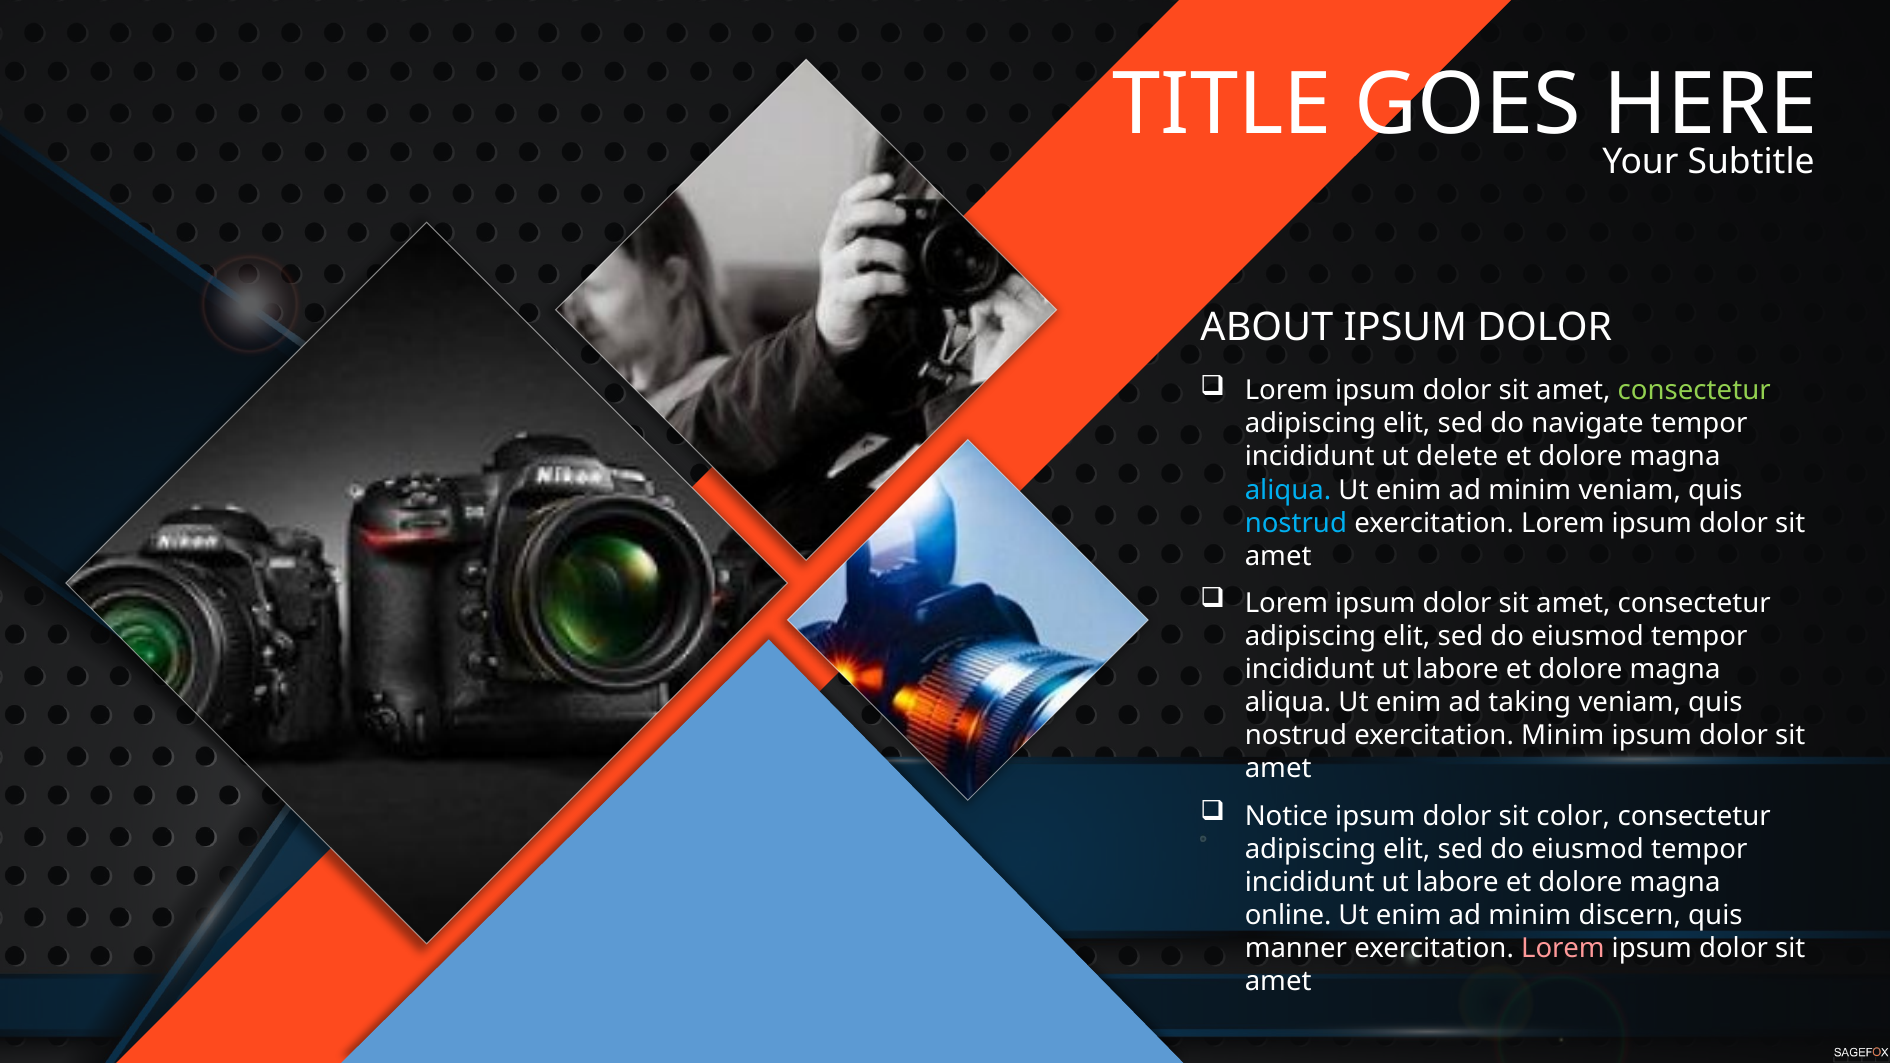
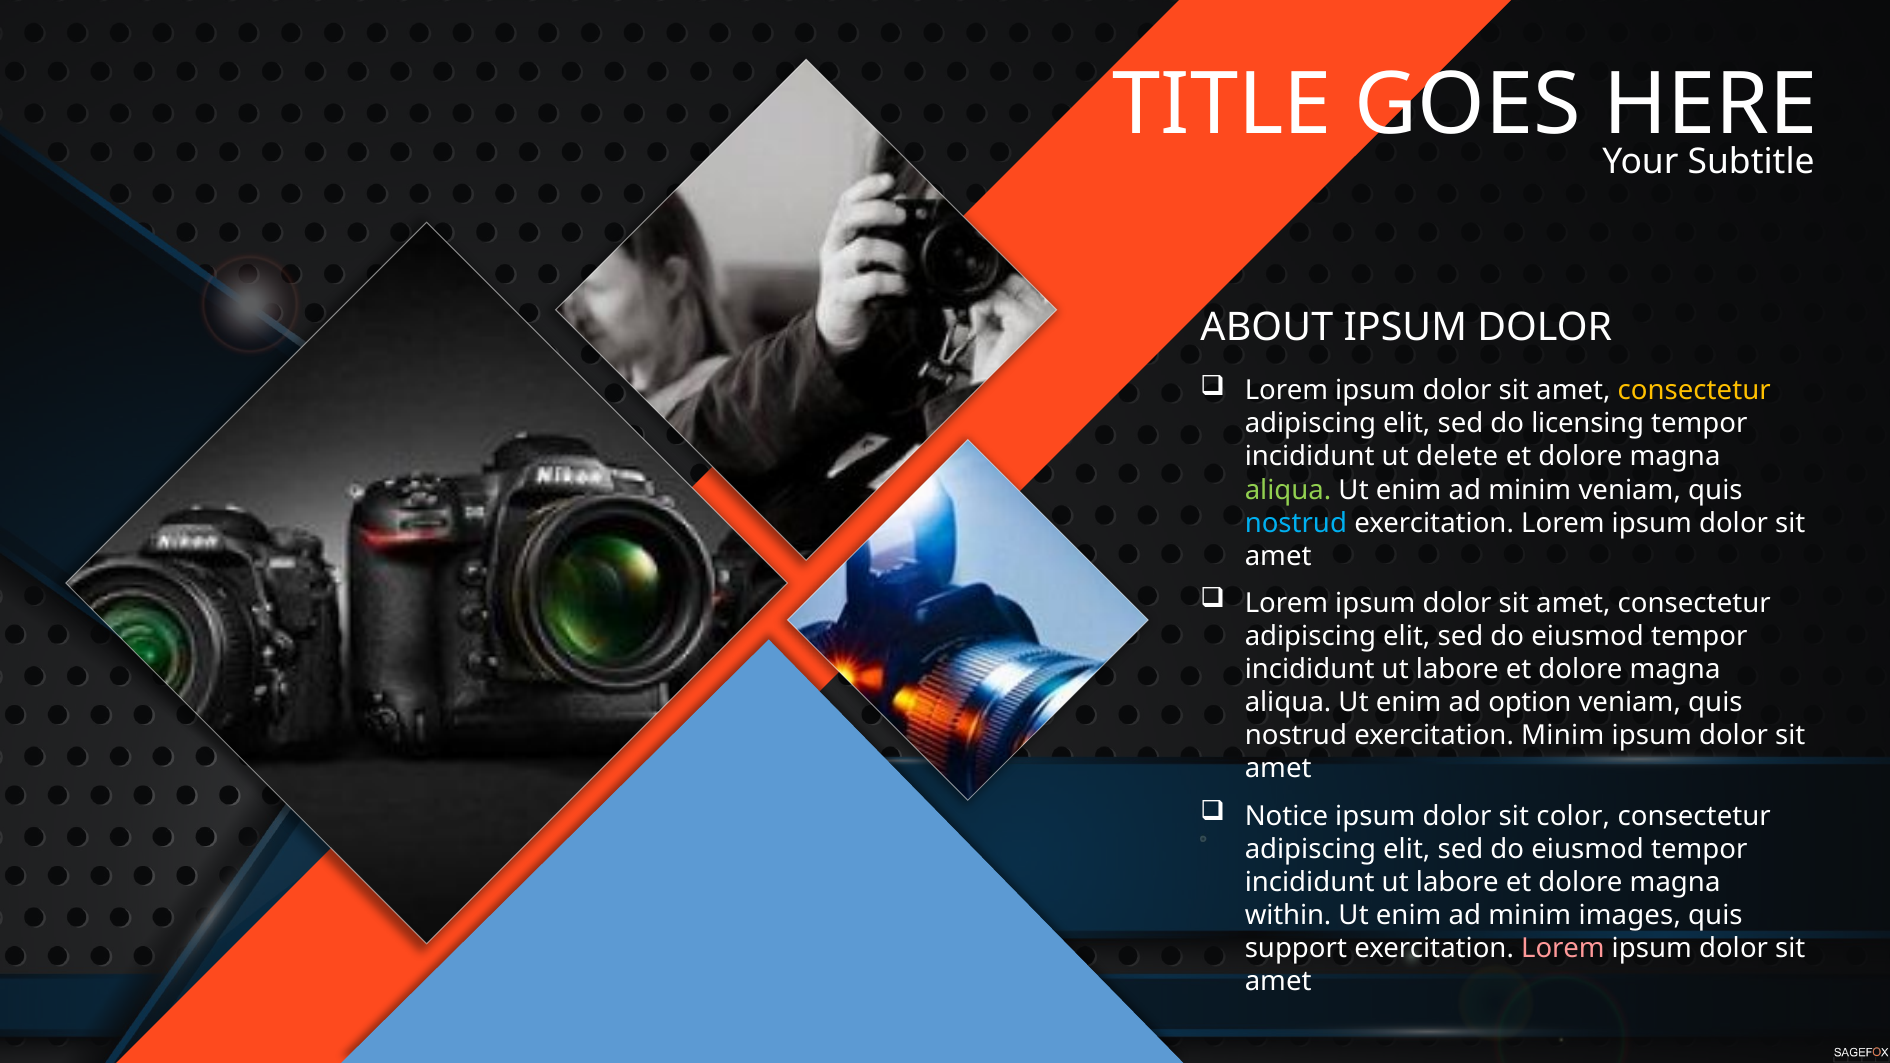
consectetur at (1694, 391) colour: light green -> yellow
navigate: navigate -> licensing
aliqua at (1288, 490) colour: light blue -> light green
taking: taking -> option
online: online -> within
discern: discern -> images
manner: manner -> support
